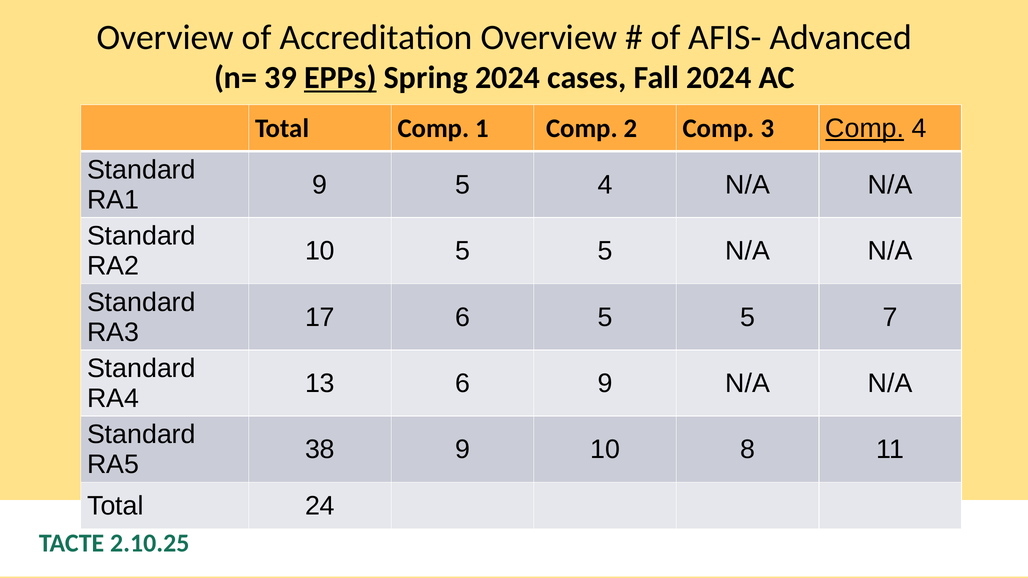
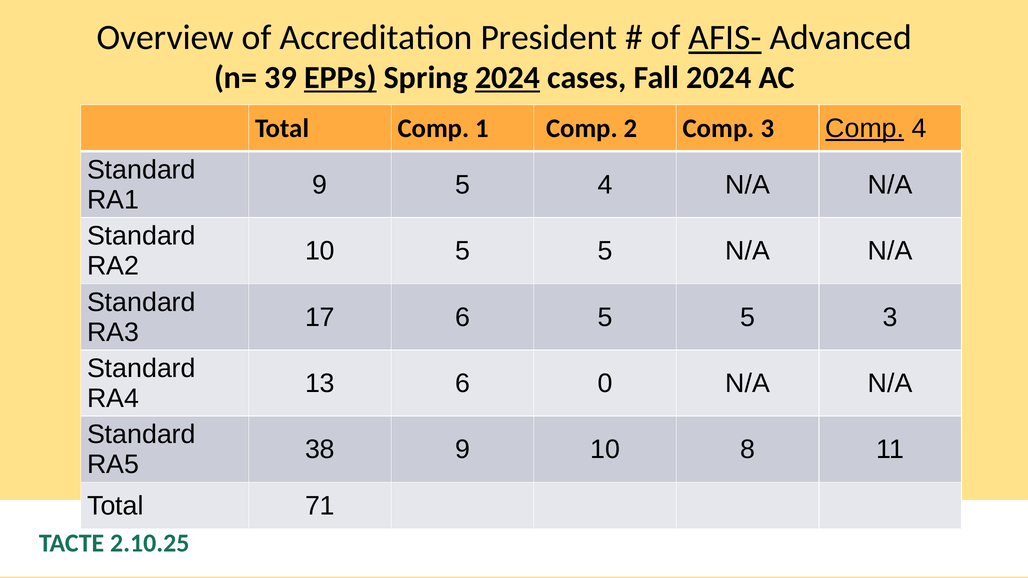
Accreditation Overview: Overview -> President
AFIS- underline: none -> present
2024 at (508, 78) underline: none -> present
5 7: 7 -> 3
6 9: 9 -> 0
24: 24 -> 71
